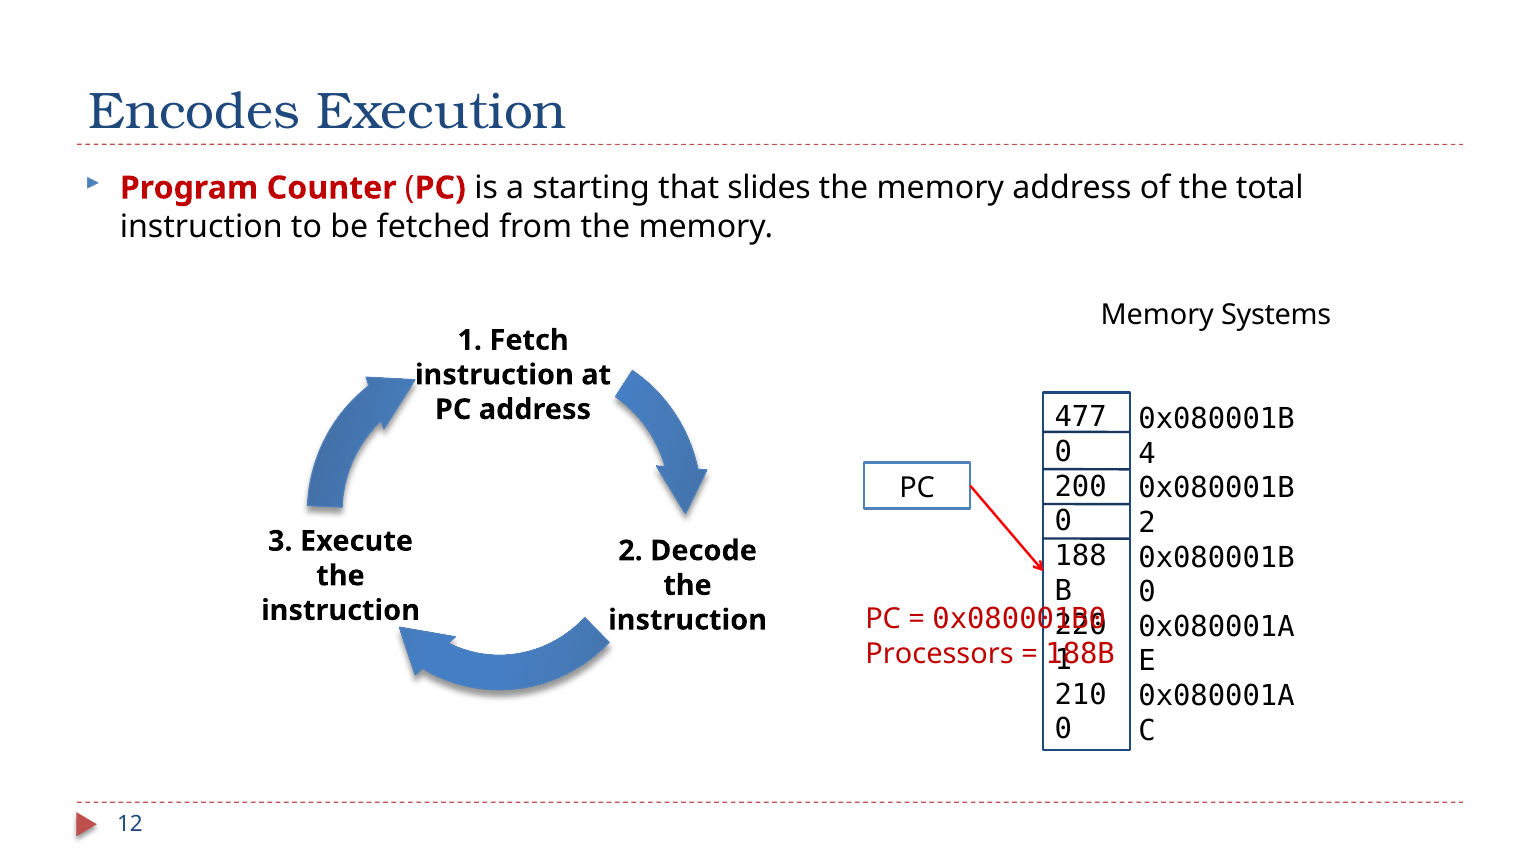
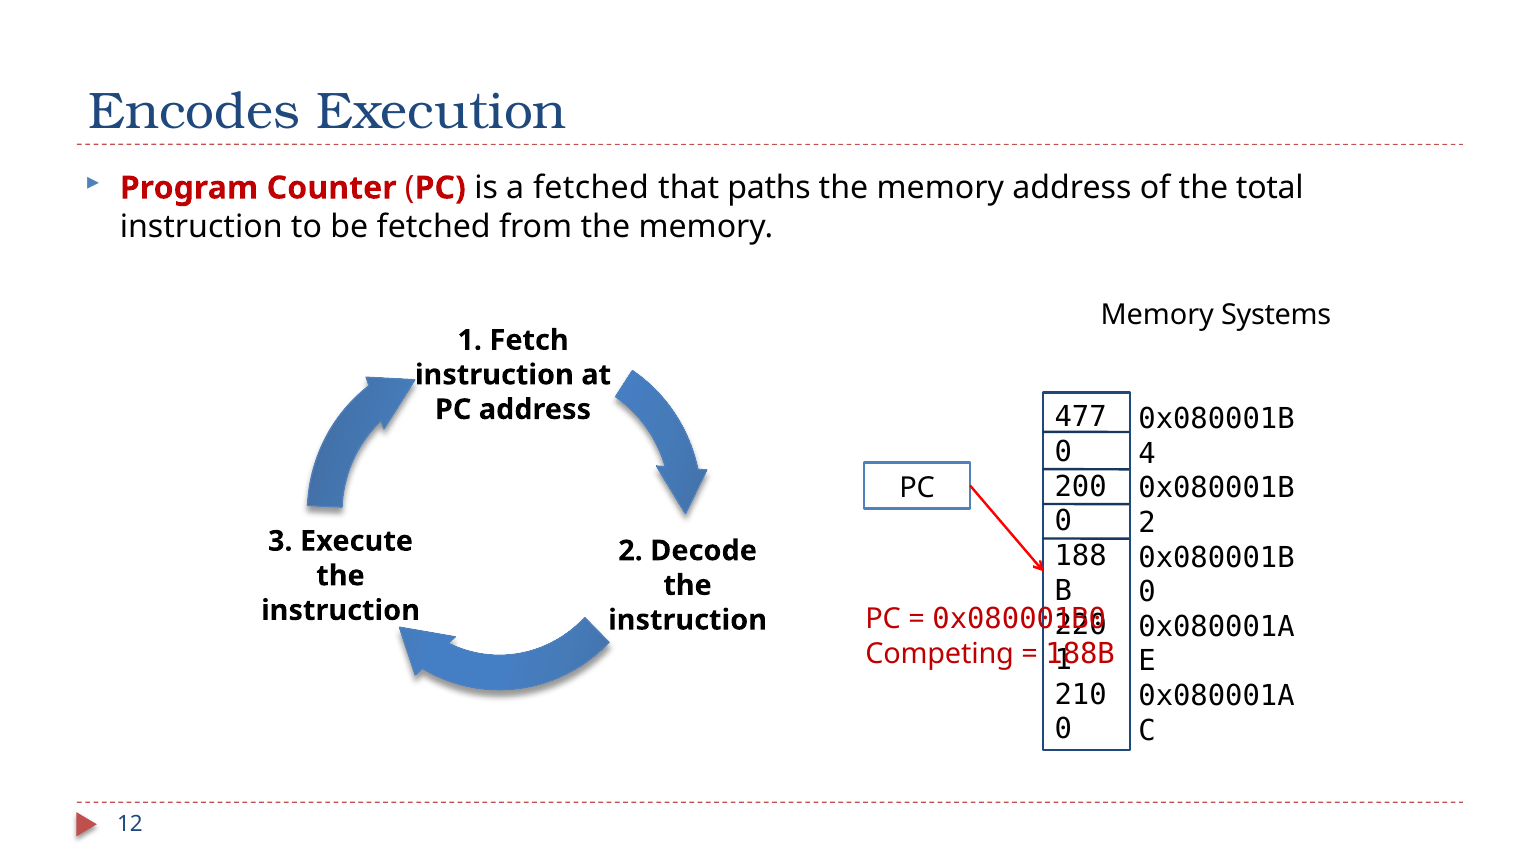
a starting: starting -> fetched
slides: slides -> paths
Processors: Processors -> Competing
